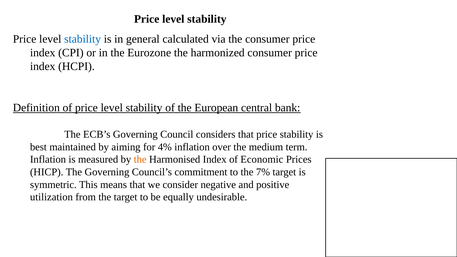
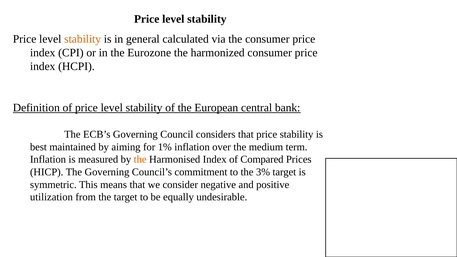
stability at (83, 39) colour: blue -> orange
4%: 4% -> 1%
Economic: Economic -> Compared
7%: 7% -> 3%
